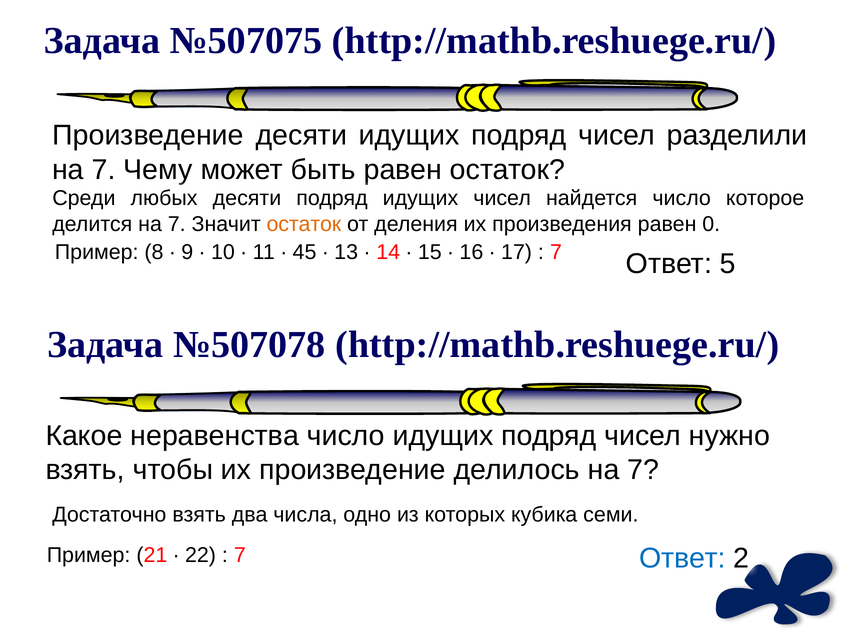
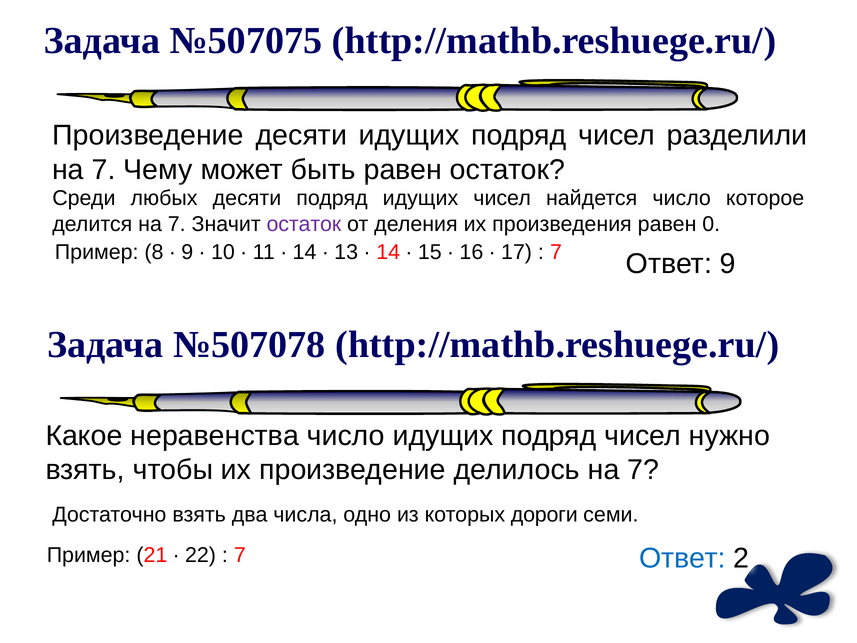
остаток at (304, 224) colour: orange -> purple
45 at (305, 252): 45 -> 14
Ответ 5: 5 -> 9
кубика: кубика -> дороги
